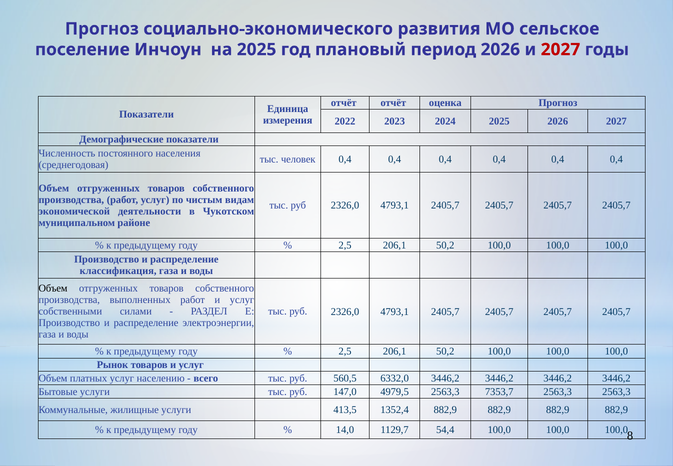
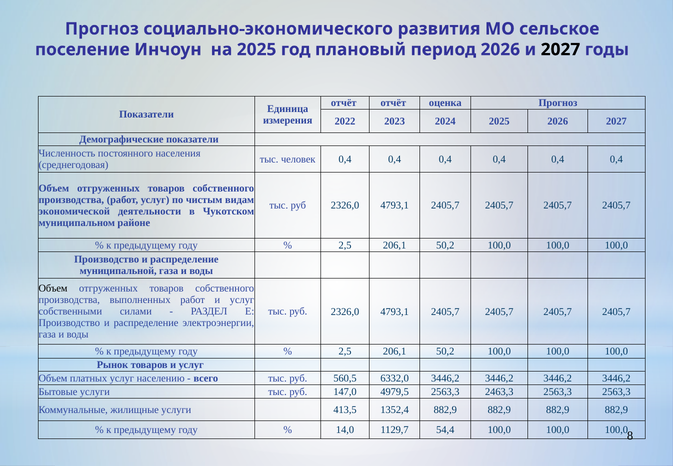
2027 at (560, 50) colour: red -> black
классификация: классификация -> муниципальной
7353,7: 7353,7 -> 2463,3
